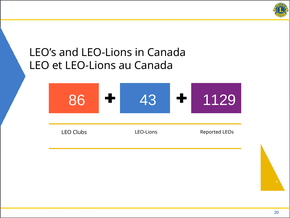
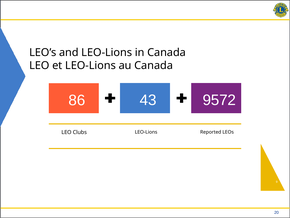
1129: 1129 -> 9572
